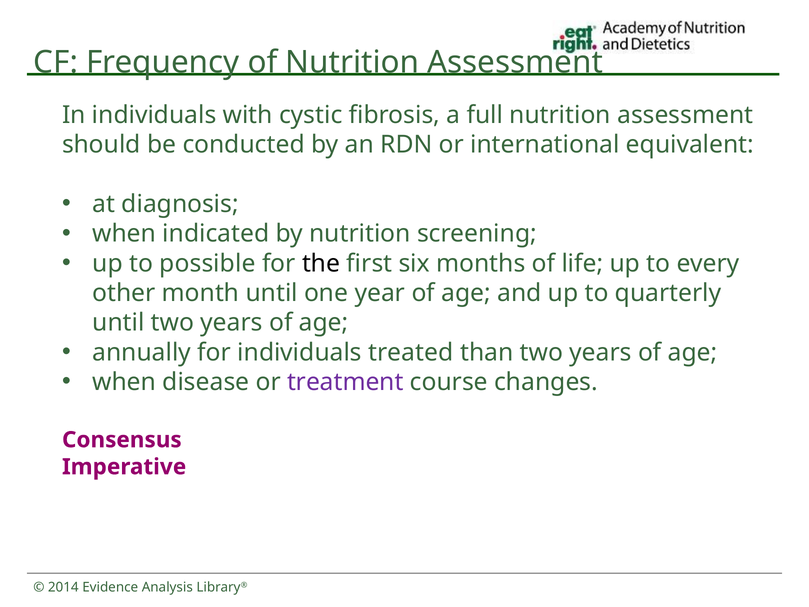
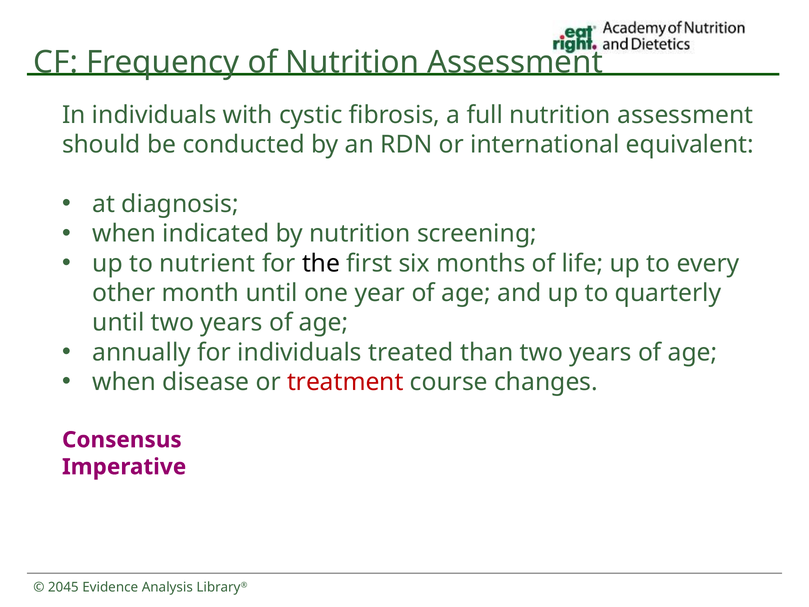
possible: possible -> nutrient
treatment colour: purple -> red
2014: 2014 -> 2045
